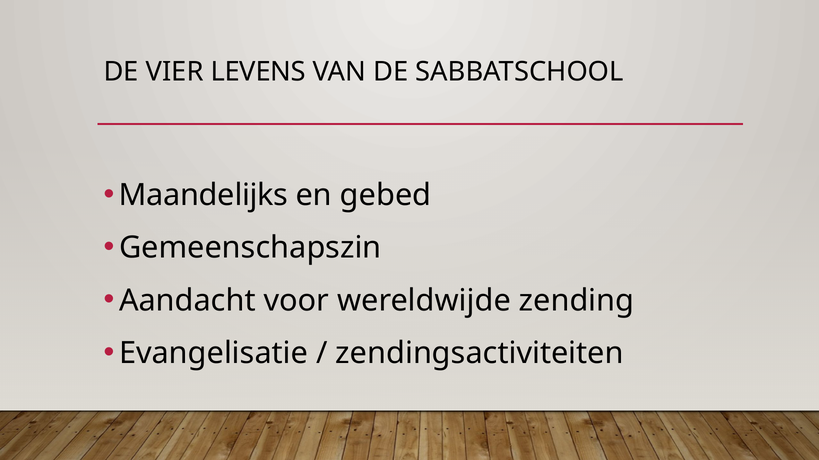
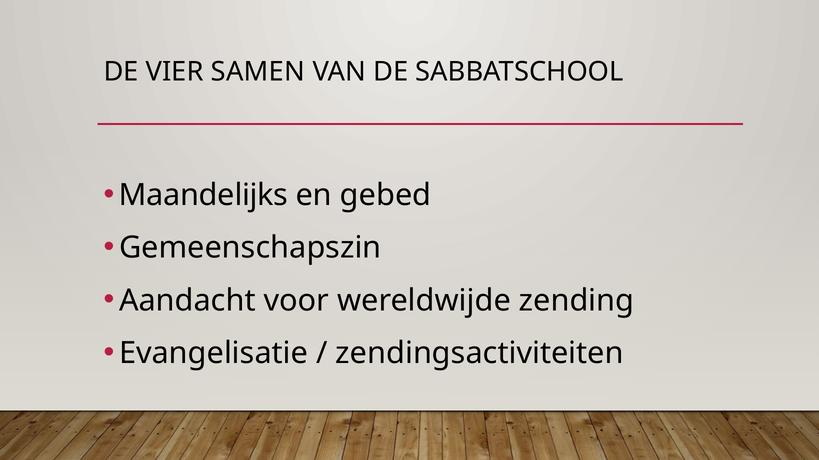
LEVENS: LEVENS -> SAMEN
